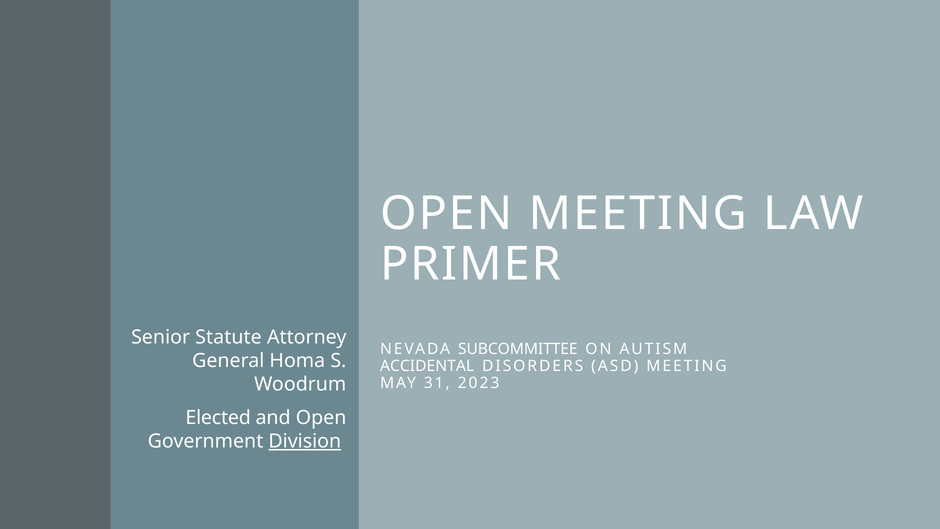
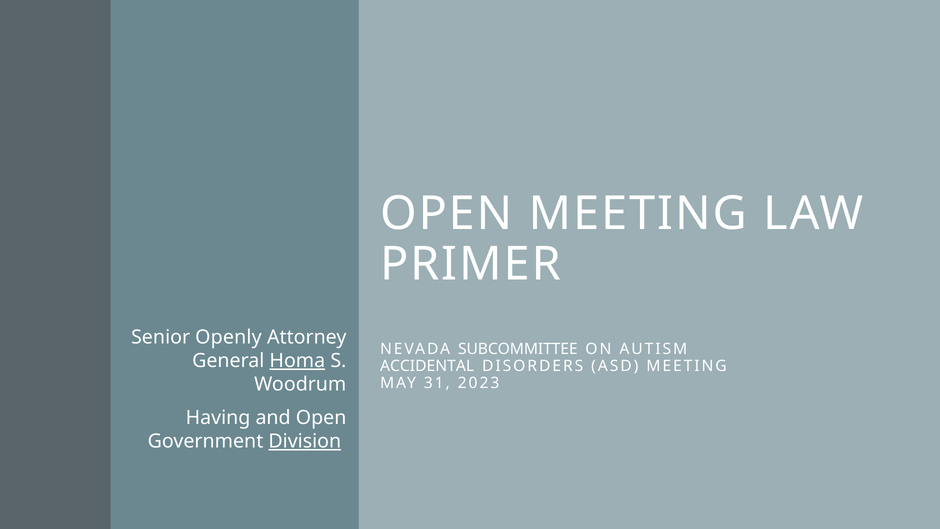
Statute: Statute -> Openly
Homa underline: none -> present
Elected: Elected -> Having
